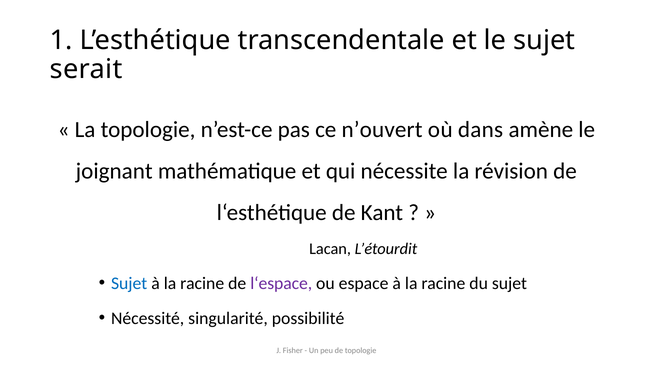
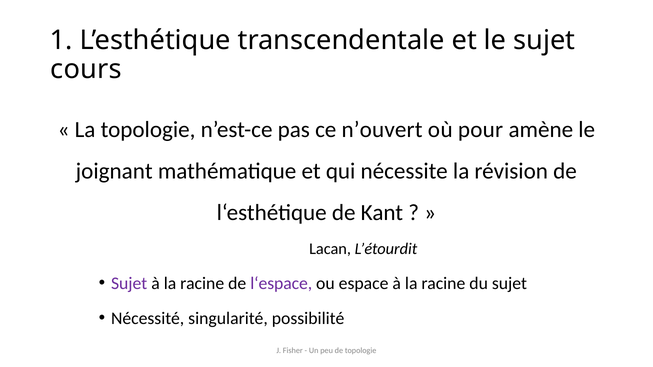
serait: serait -> cours
dans: dans -> pour
Sujet at (129, 284) colour: blue -> purple
